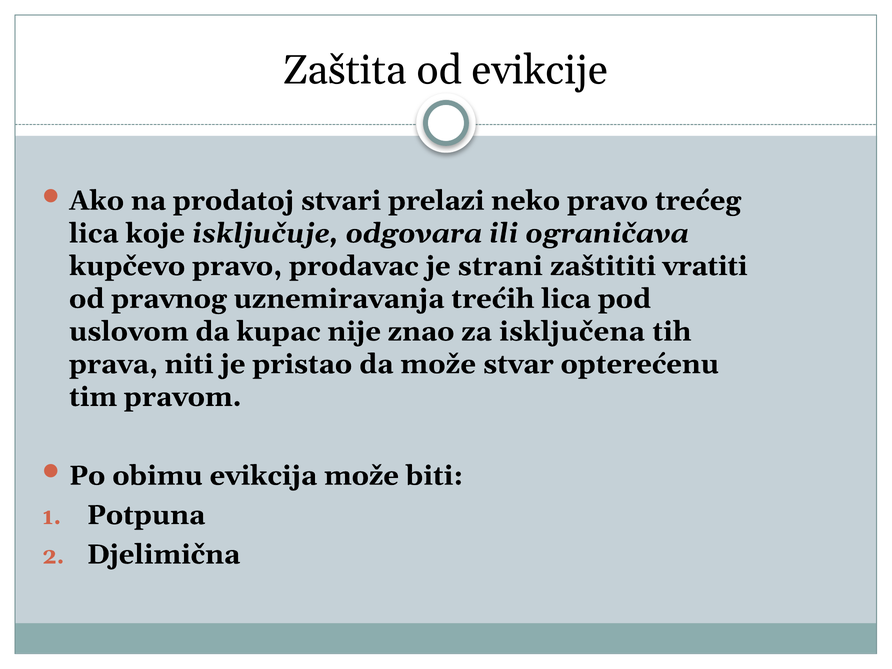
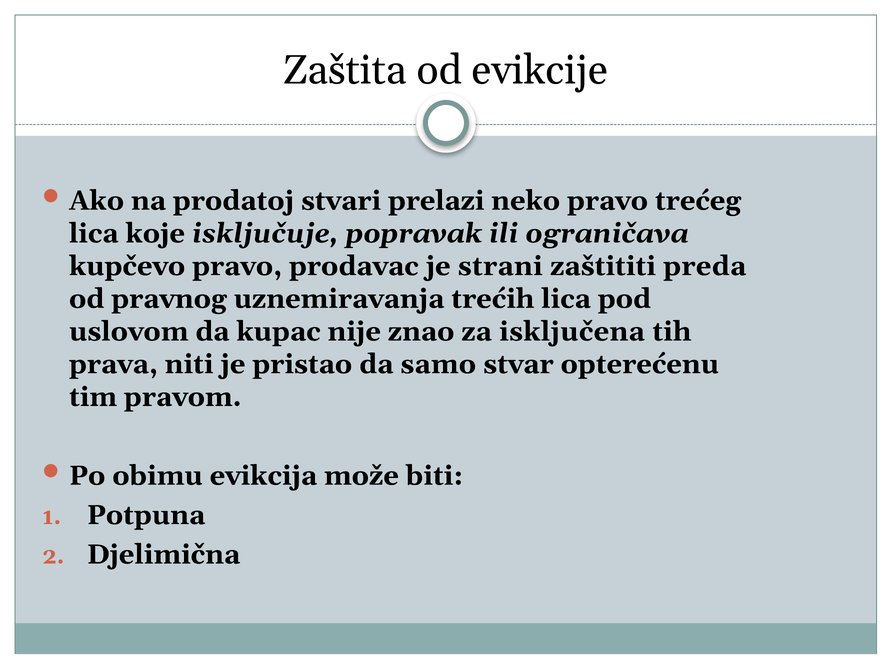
odgovara: odgovara -> popravak
vratiti: vratiti -> preda
da može: može -> samo
